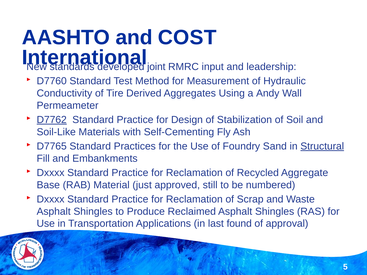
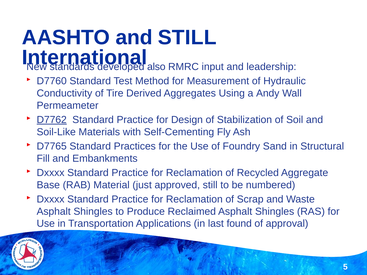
and COST: COST -> STILL
joint: joint -> also
Structural underline: present -> none
